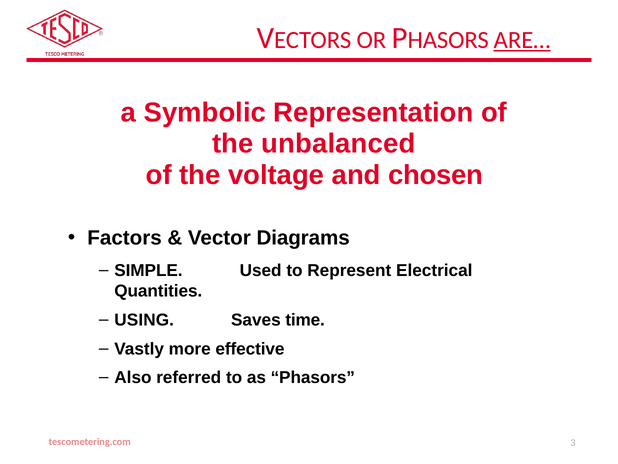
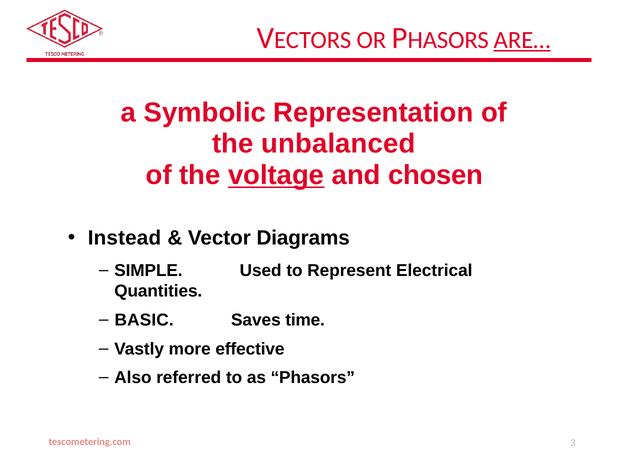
voltage underline: none -> present
Factors: Factors -> Instead
USING: USING -> BASIC
